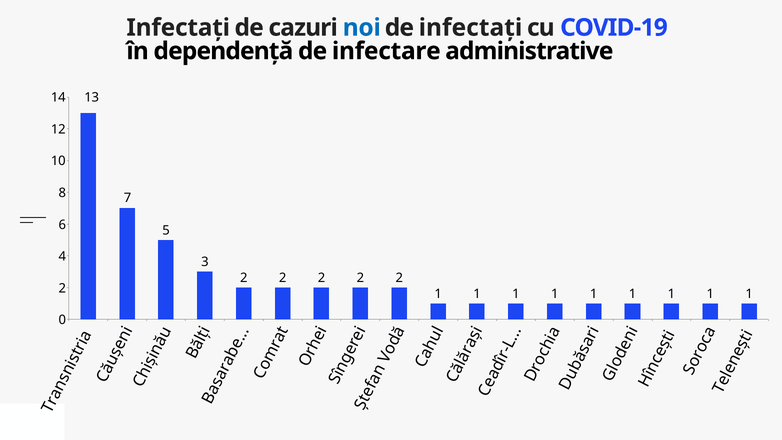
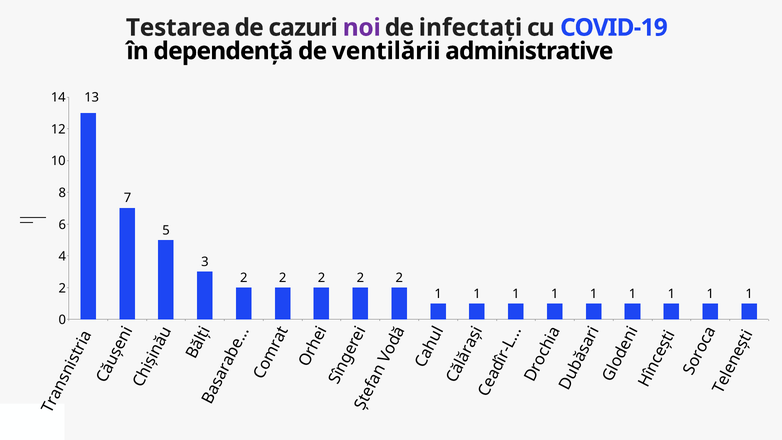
Infectați at (178, 28): Infectați -> Testarea
noi colour: blue -> purple
infectare: infectare -> ventilării
